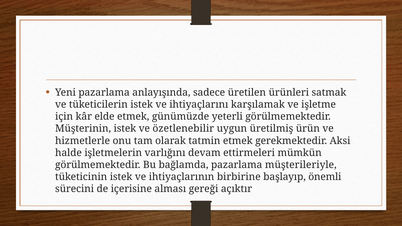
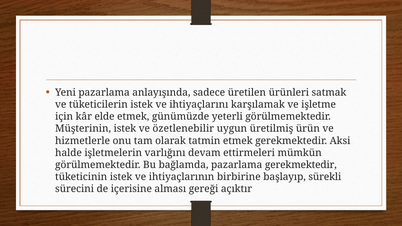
pazarlama müşterileriyle: müşterileriyle -> gerekmektedir
önemli: önemli -> sürekli
